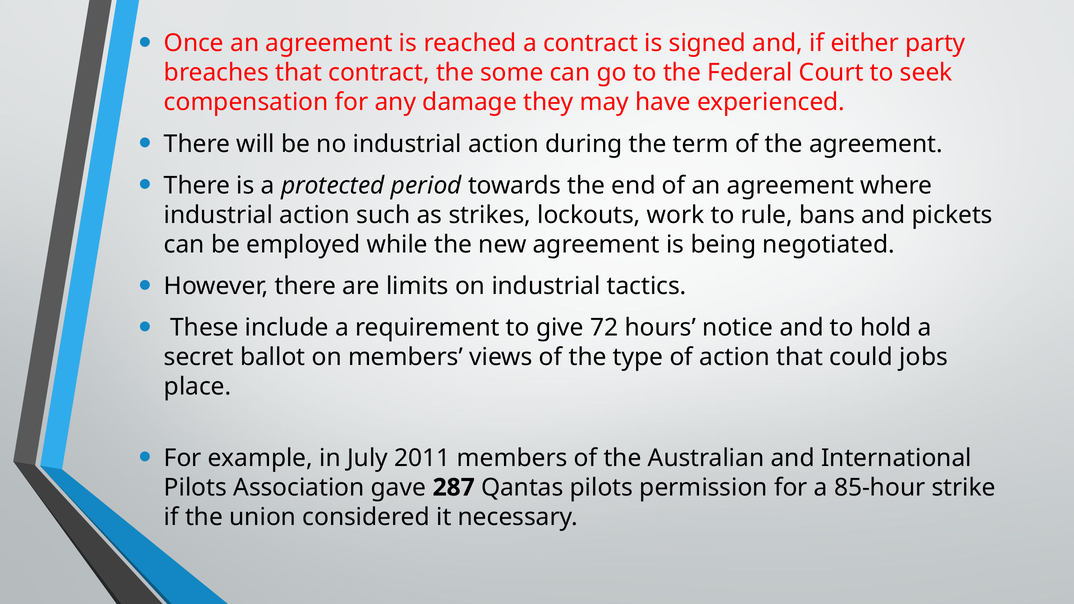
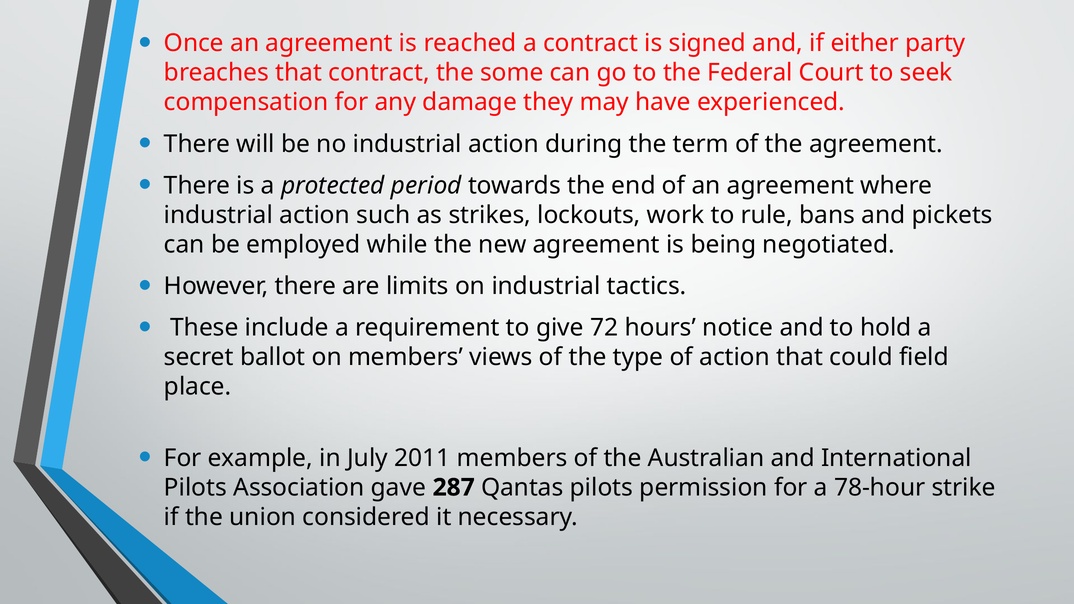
jobs: jobs -> field
85-hour: 85-hour -> 78-hour
